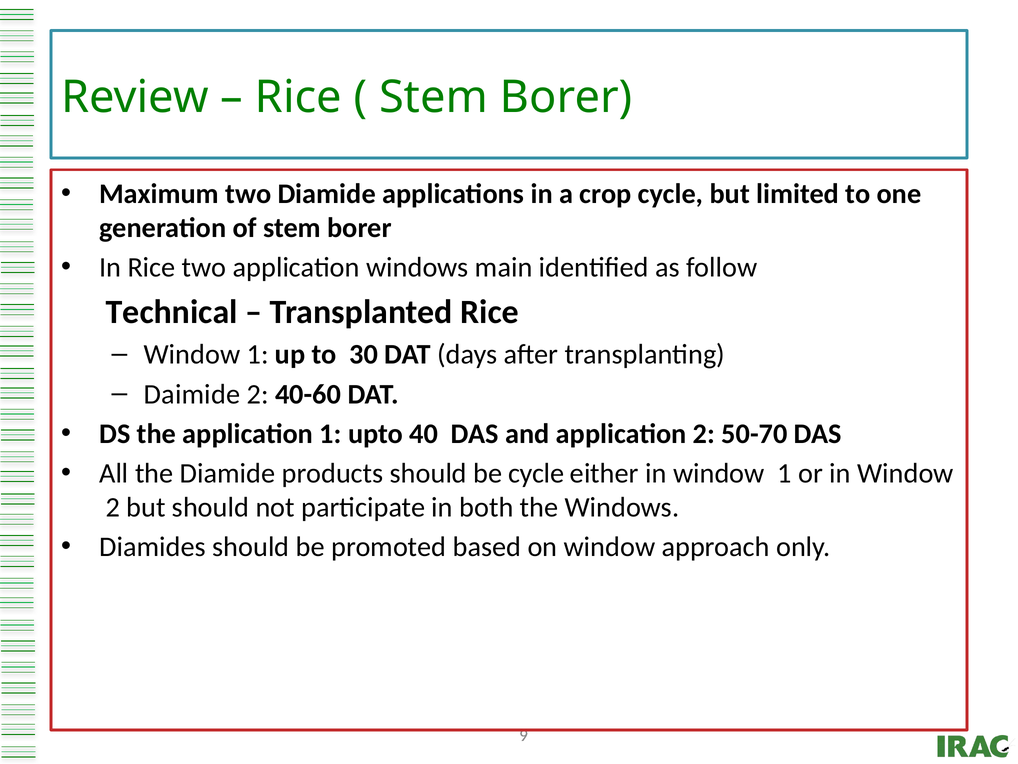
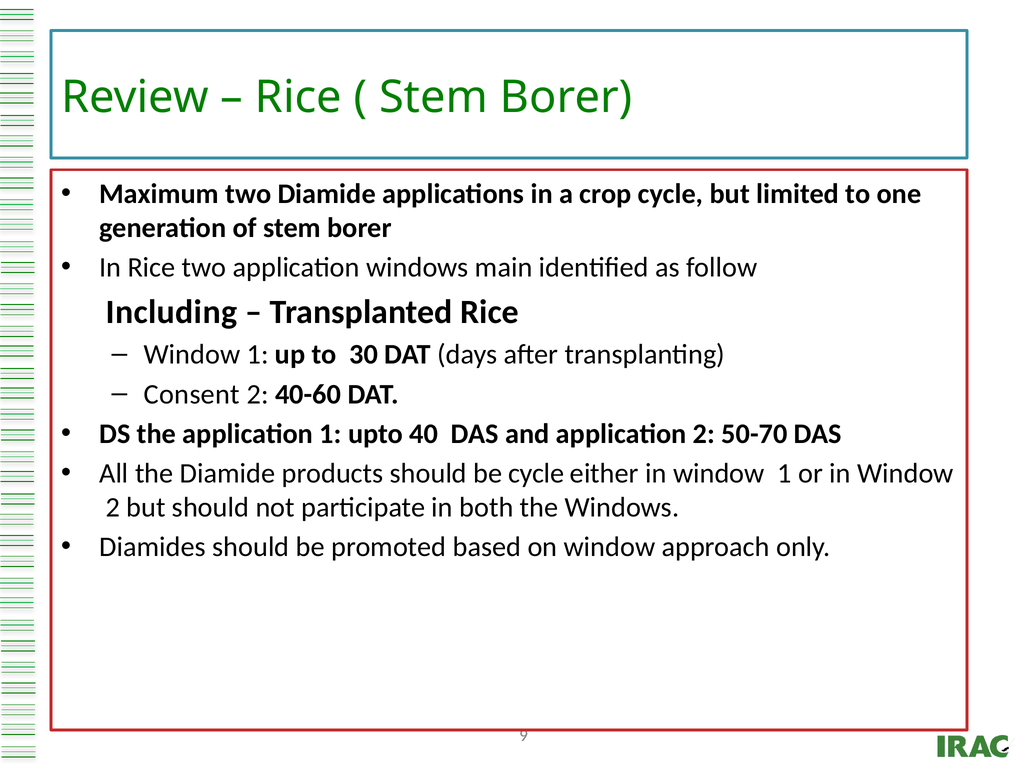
Technical: Technical -> Including
Daimide: Daimide -> Consent
